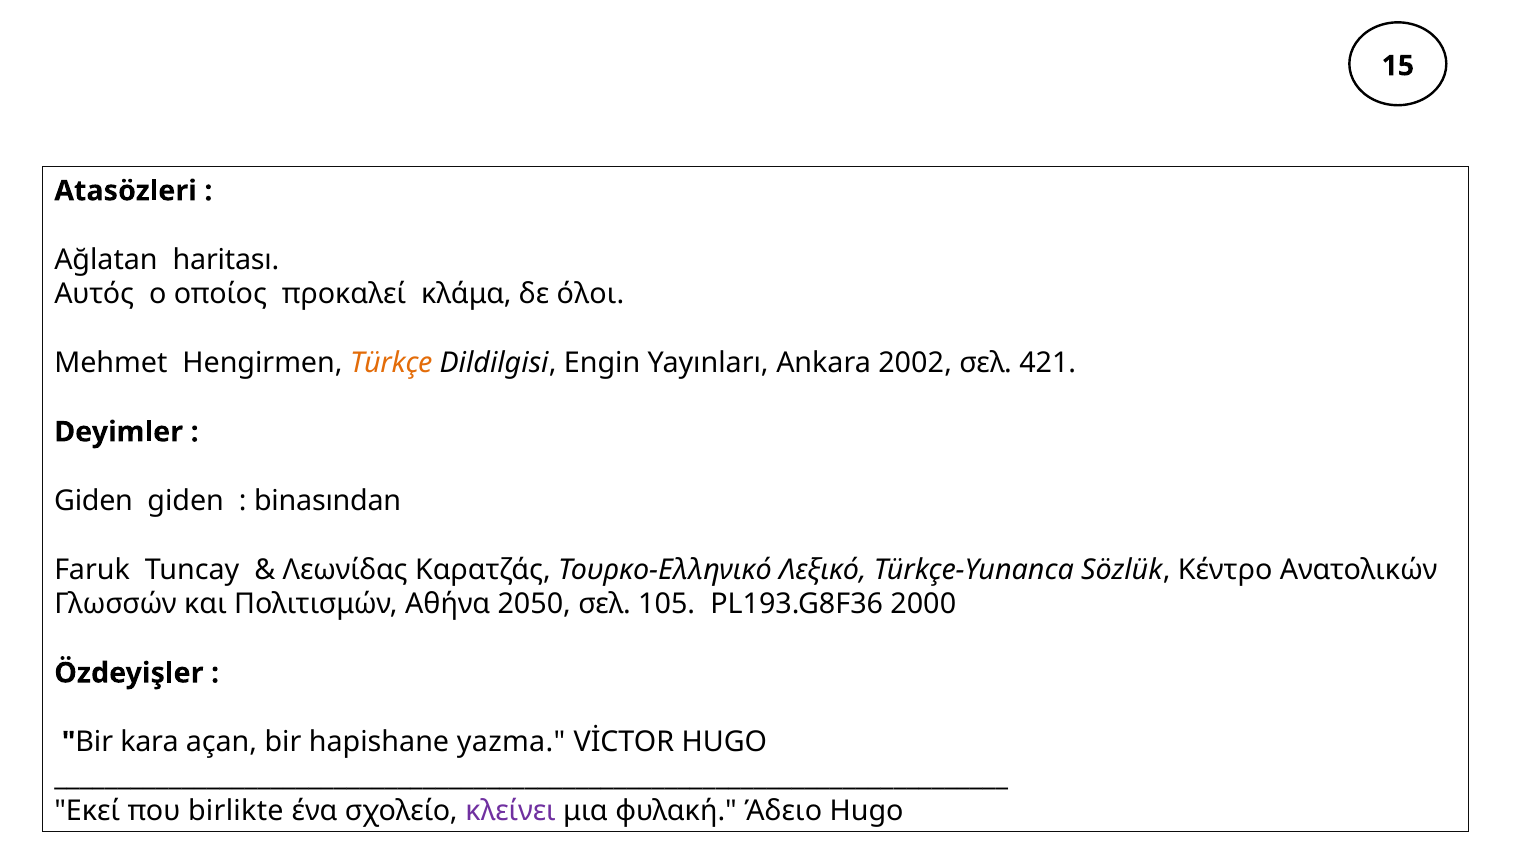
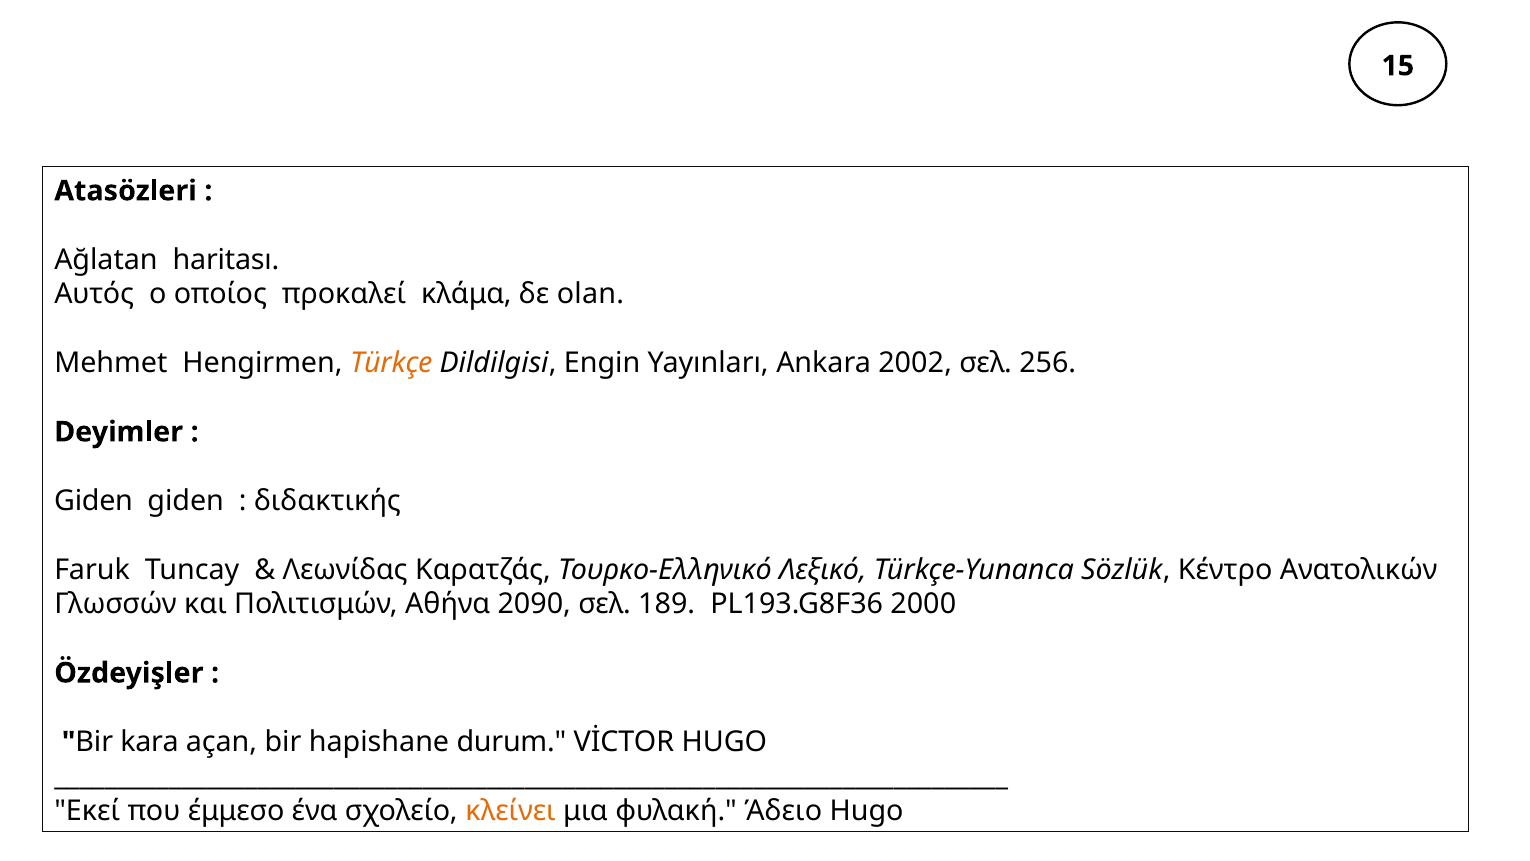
όλοι: όλοι -> olan
421: 421 -> 256
binasından: binasından -> διδακτικής
2050: 2050 -> 2090
105: 105 -> 189
yazma: yazma -> durum
birlikte: birlikte -> έμμεσο
κλείνει colour: purple -> orange
